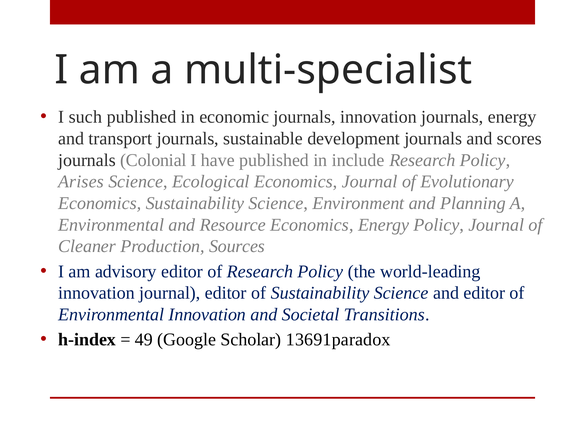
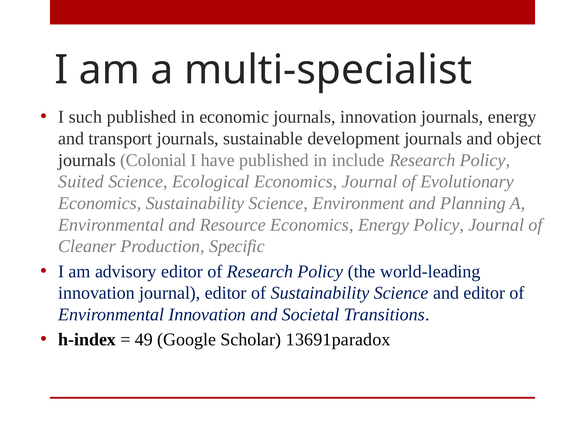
scores: scores -> object
Arises: Arises -> Suited
Sources: Sources -> Specific
